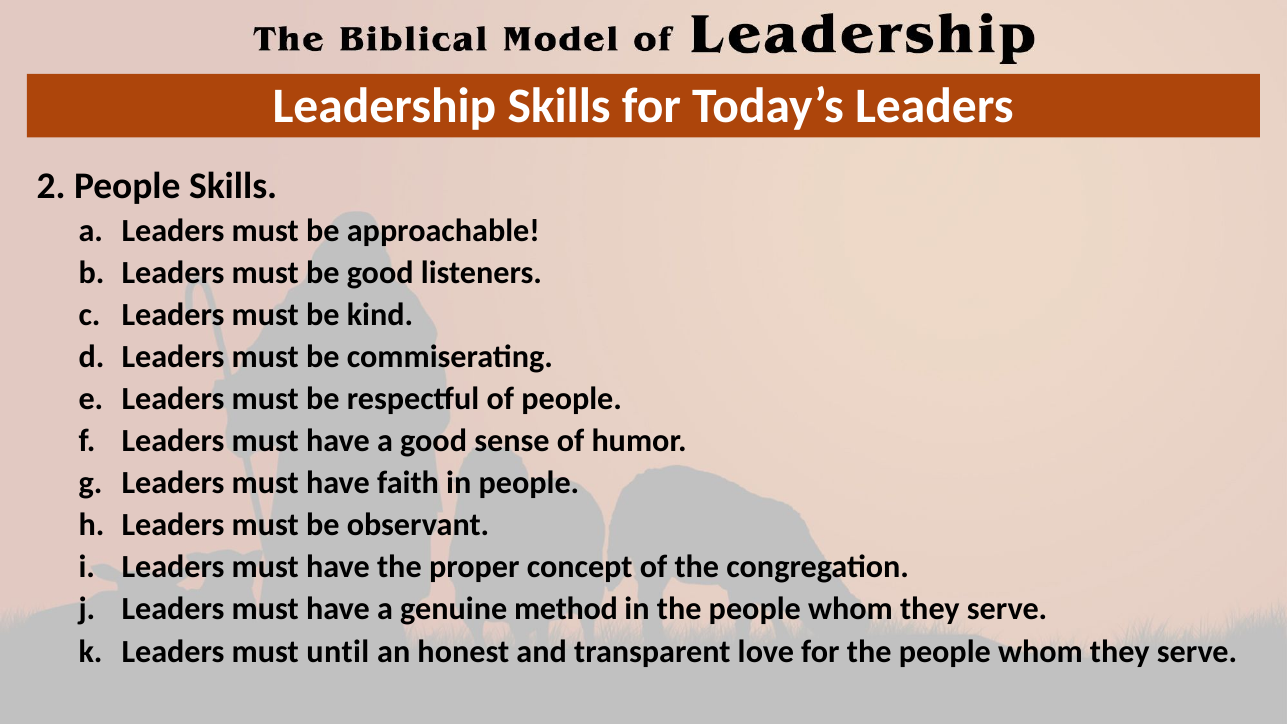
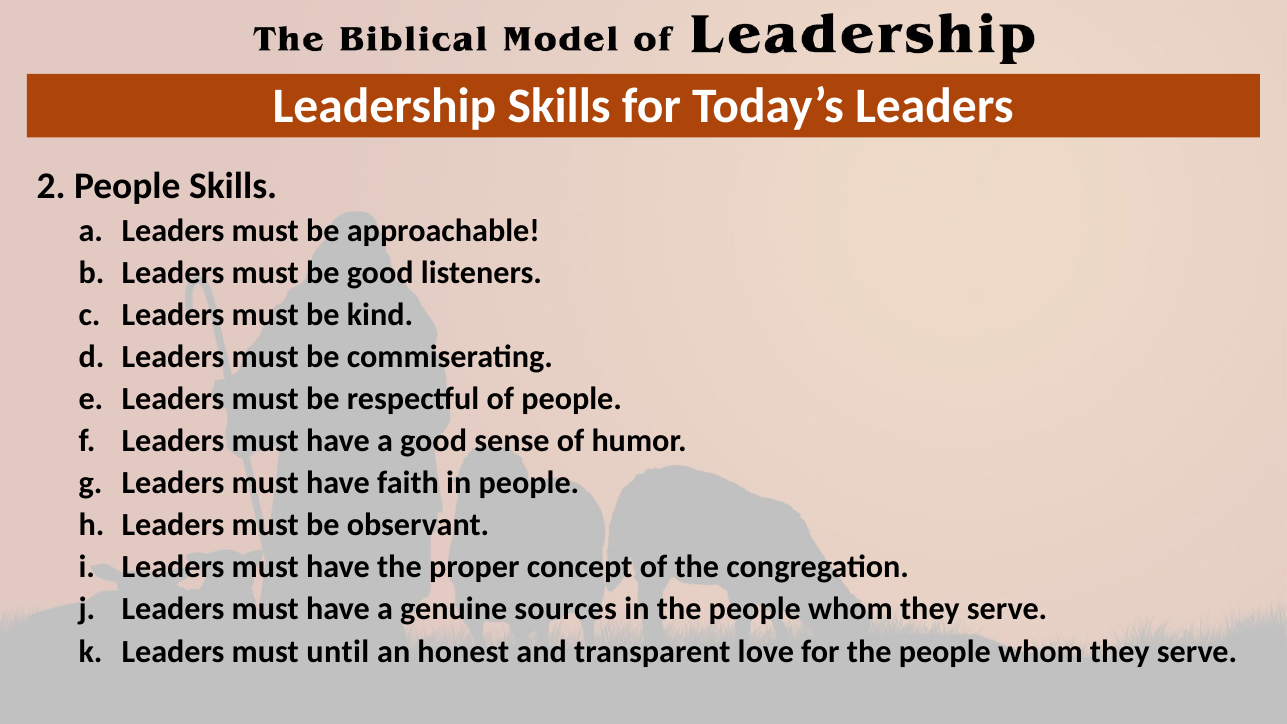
method: method -> sources
